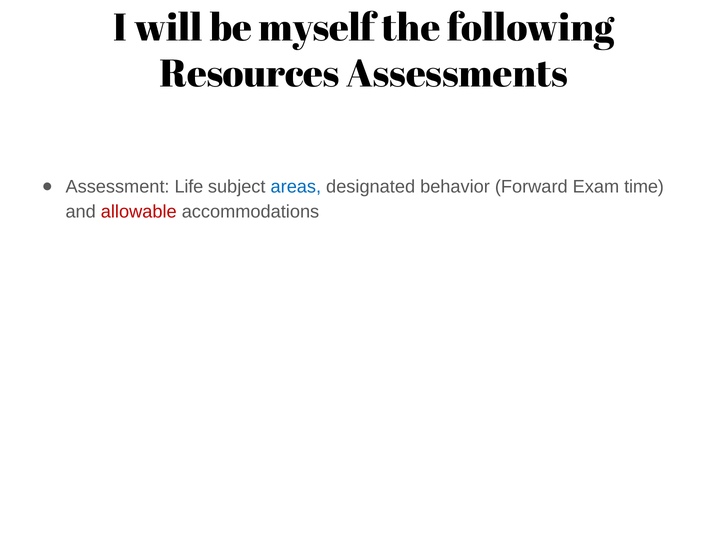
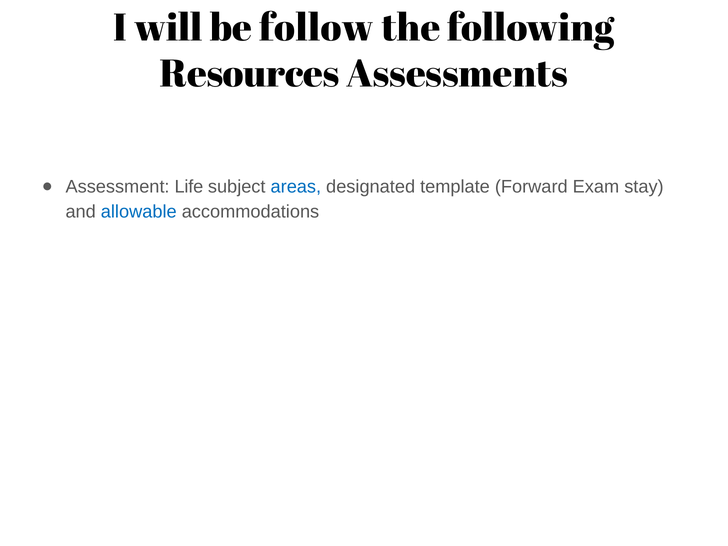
myself: myself -> follow
behavior: behavior -> template
time: time -> stay
allowable colour: red -> blue
